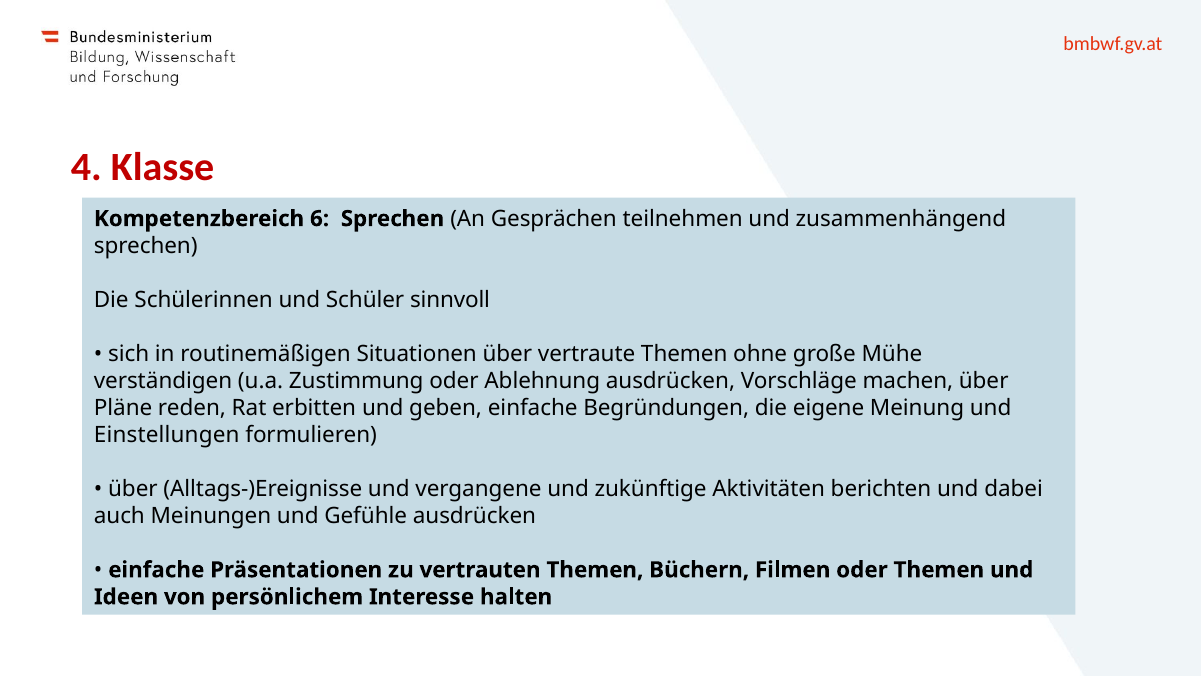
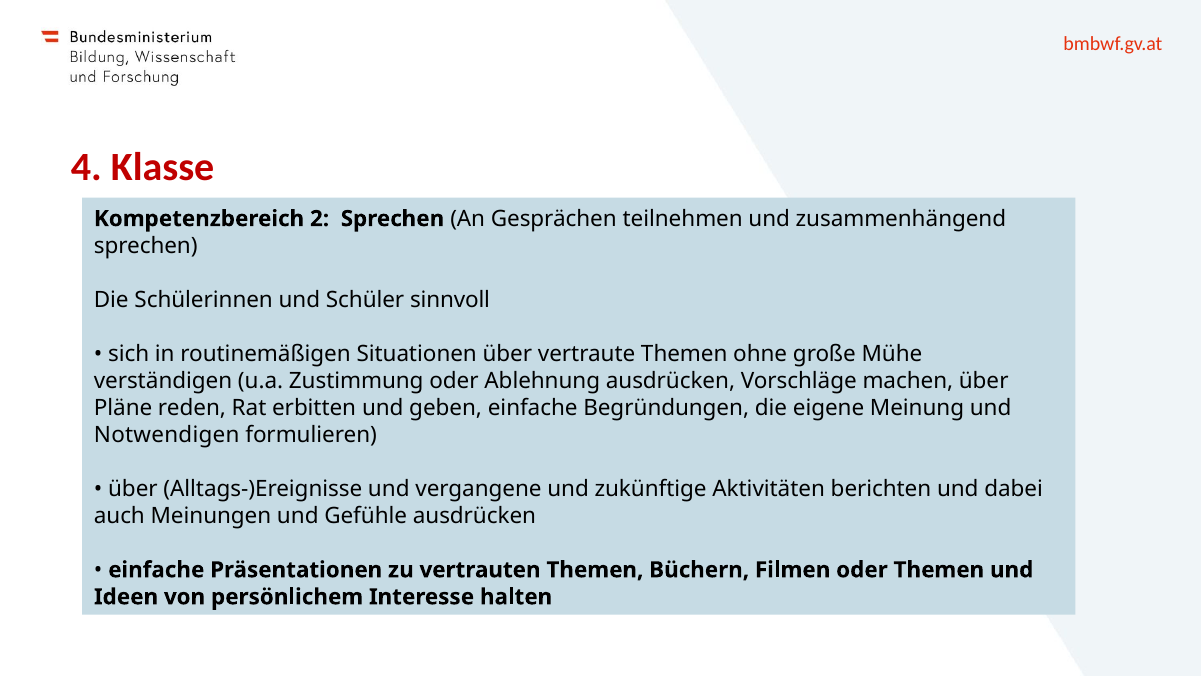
6: 6 -> 2
Einstellungen: Einstellungen -> Notwendigen
